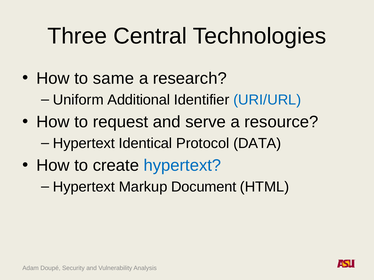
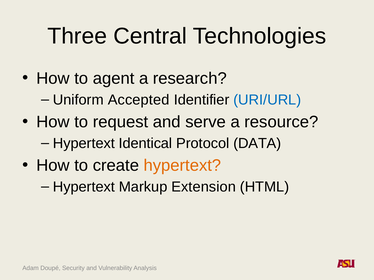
same: same -> agent
Additional: Additional -> Accepted
hypertext at (182, 166) colour: blue -> orange
Document: Document -> Extension
